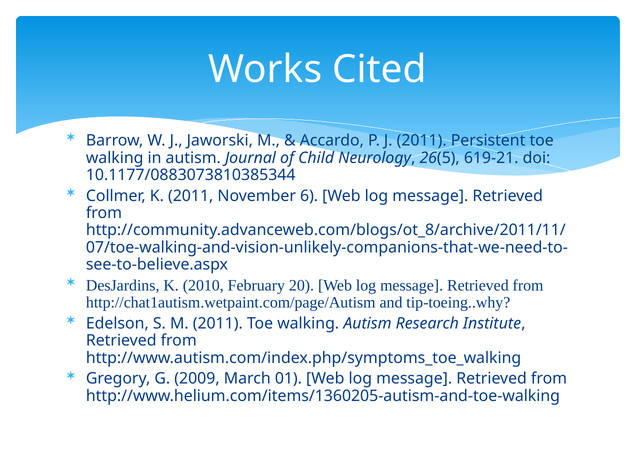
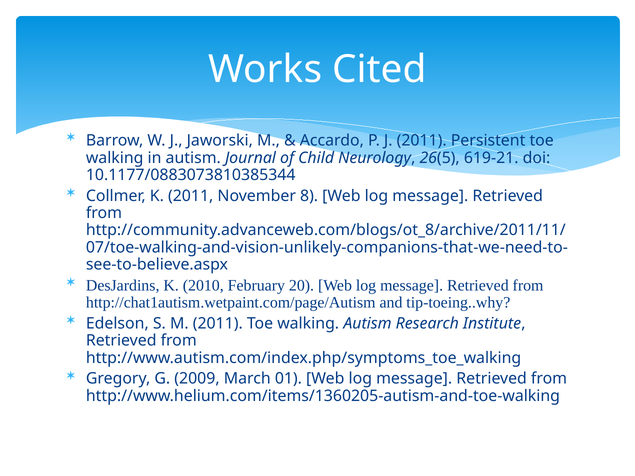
6: 6 -> 8
